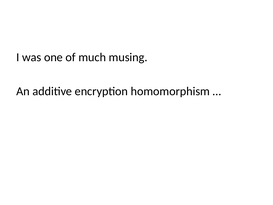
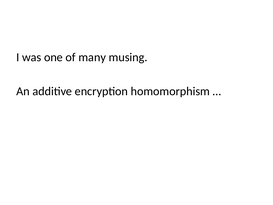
much: much -> many
